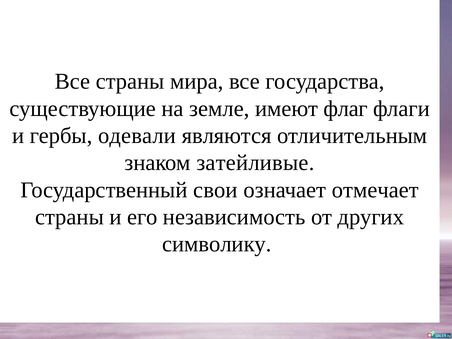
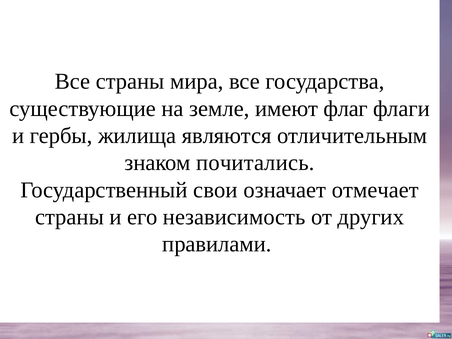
одевали: одевали -> жилища
затейливые: затейливые -> почитались
символику: символику -> правилами
